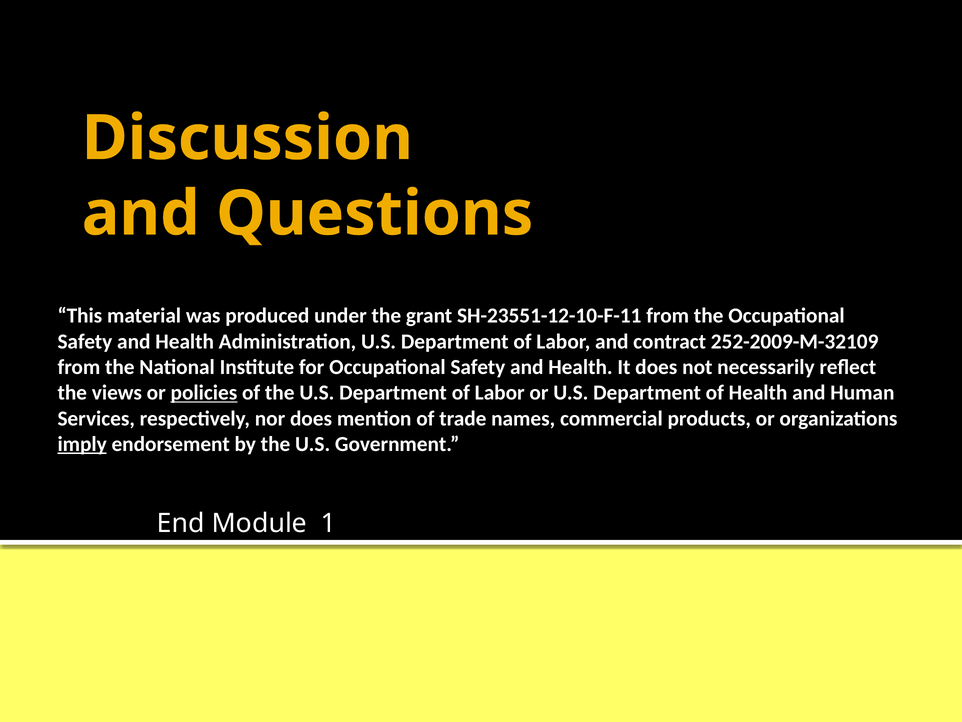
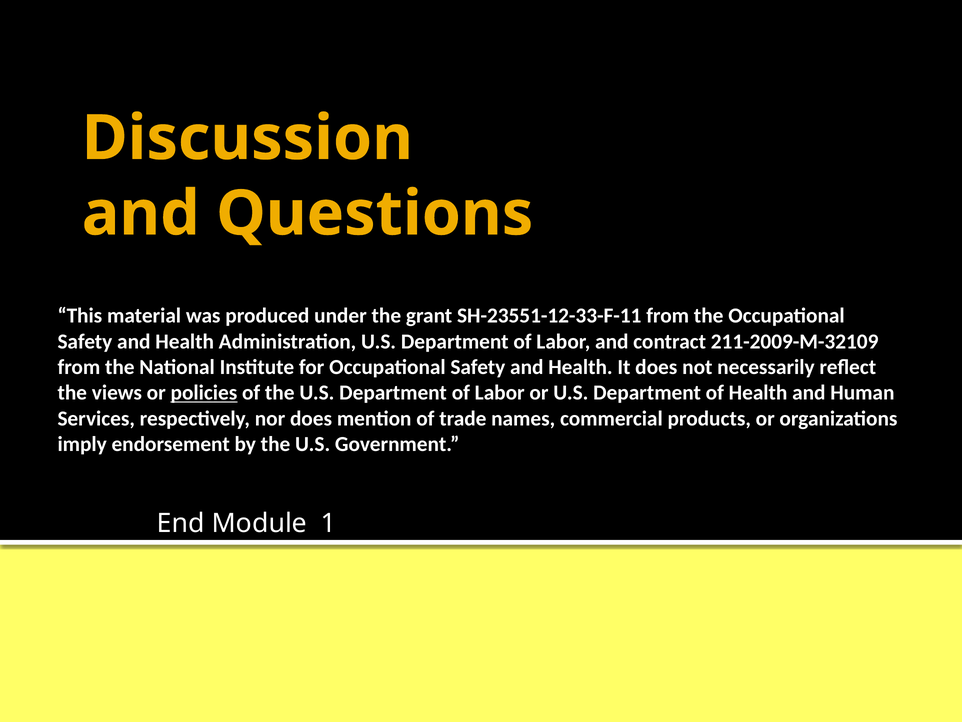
SH-23551-12-10-F-11: SH-23551-12-10-F-11 -> SH-23551-12-33-F-11
252-2009-M-32109: 252-2009-M-32109 -> 211-2009-M-32109
imply underline: present -> none
